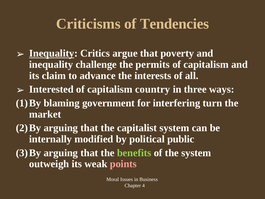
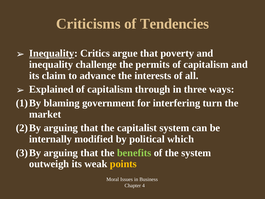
Interested: Interested -> Explained
country: country -> through
public: public -> which
points colour: pink -> yellow
